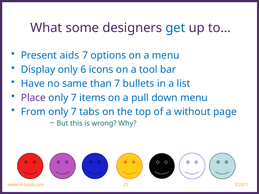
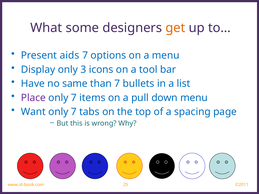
get colour: blue -> orange
6: 6 -> 3
From: From -> Want
without: without -> spacing
